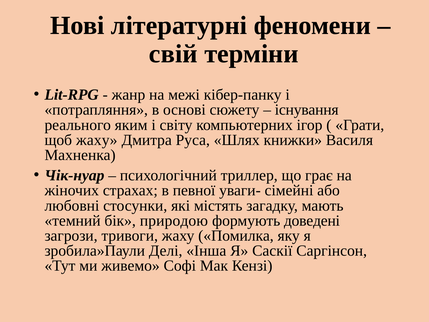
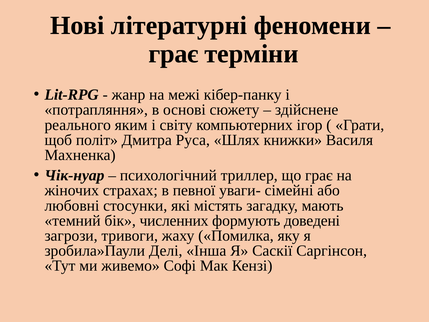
свій at (173, 54): свій -> грає
існування: існування -> здійснене
щоб жаху: жаху -> політ
природою: природою -> численних
